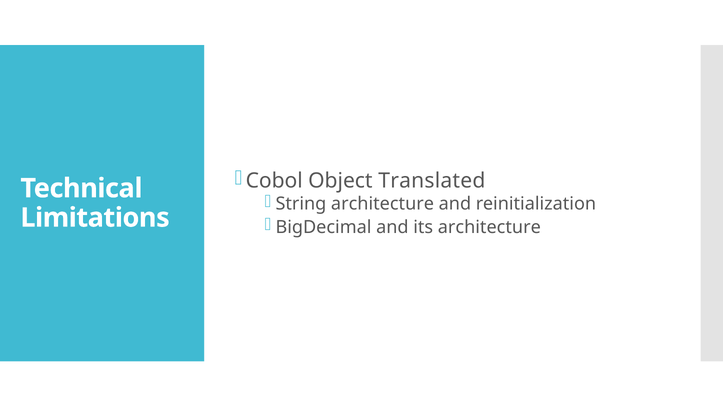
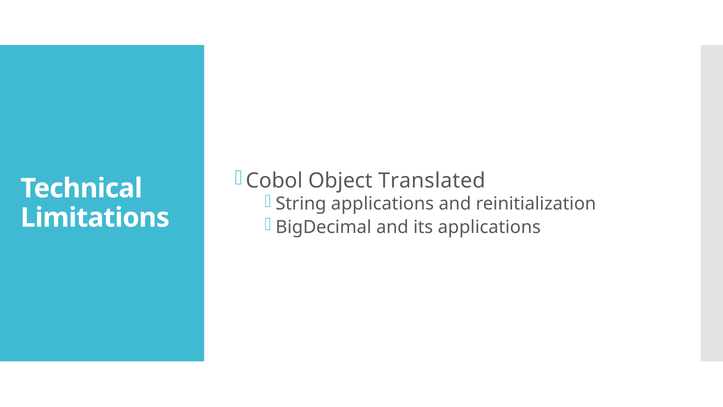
String architecture: architecture -> applications
its architecture: architecture -> applications
